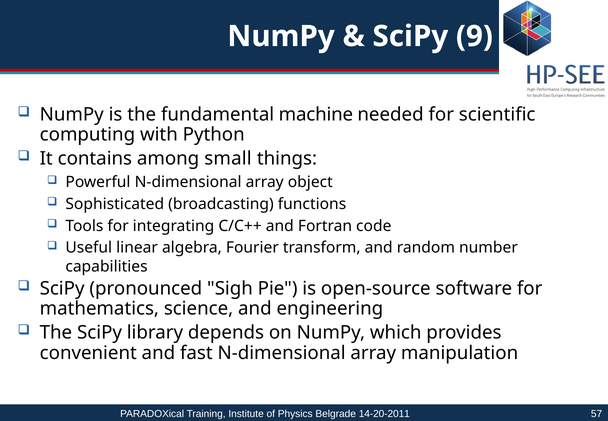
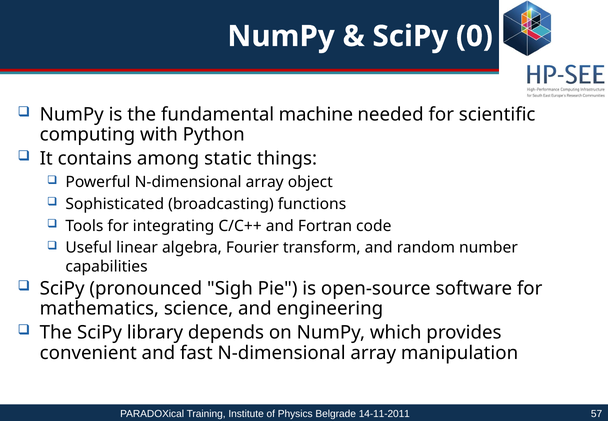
9: 9 -> 0
small: small -> static
14-20-2011: 14-20-2011 -> 14-11-2011
